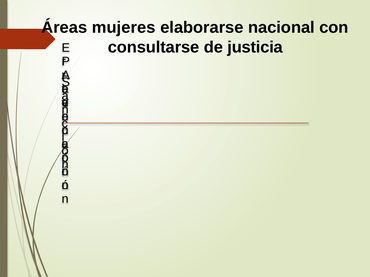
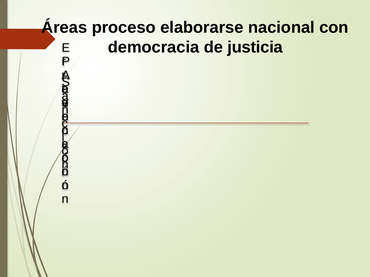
mujeres: mujeres -> proceso
consultarse: consultarse -> democracia
